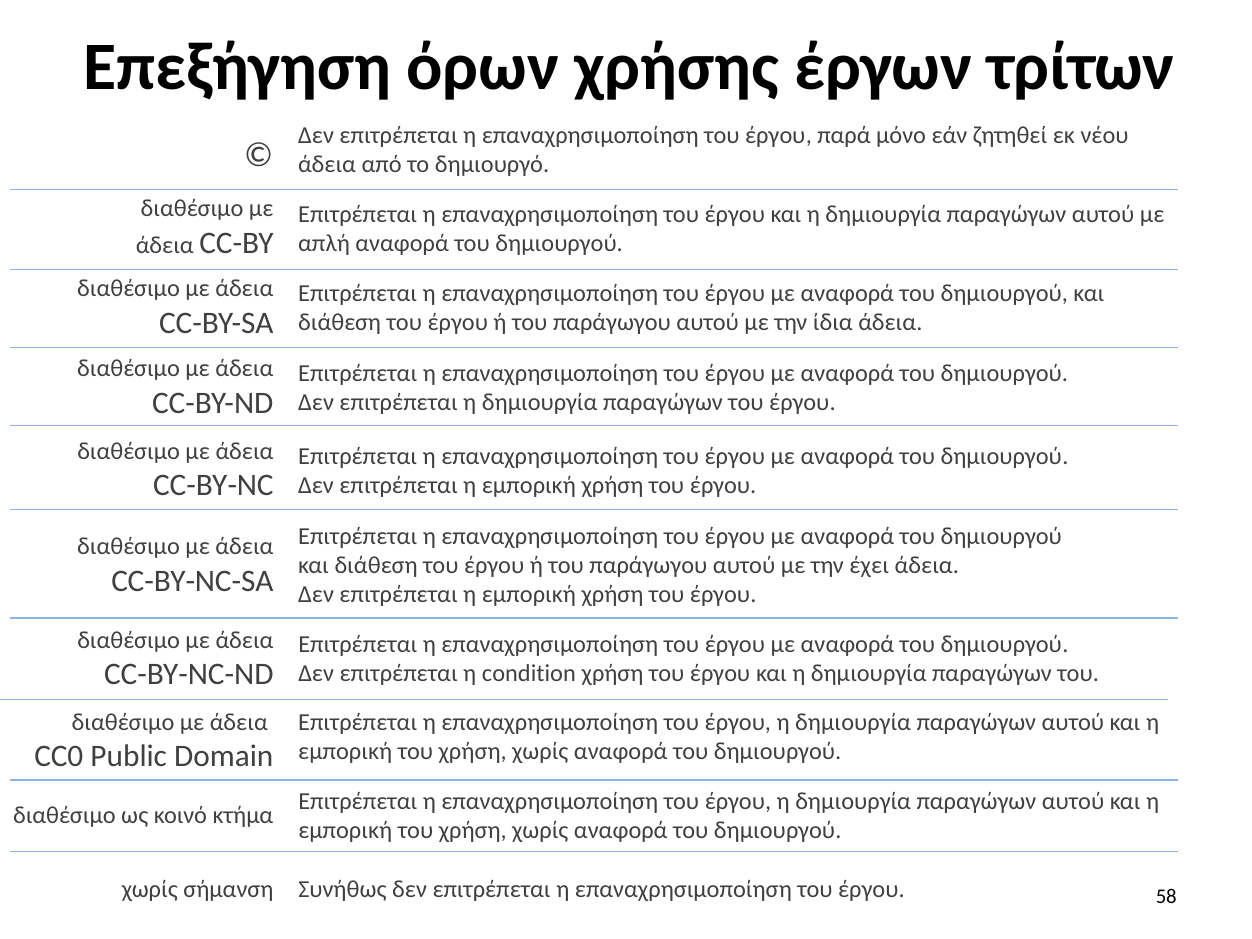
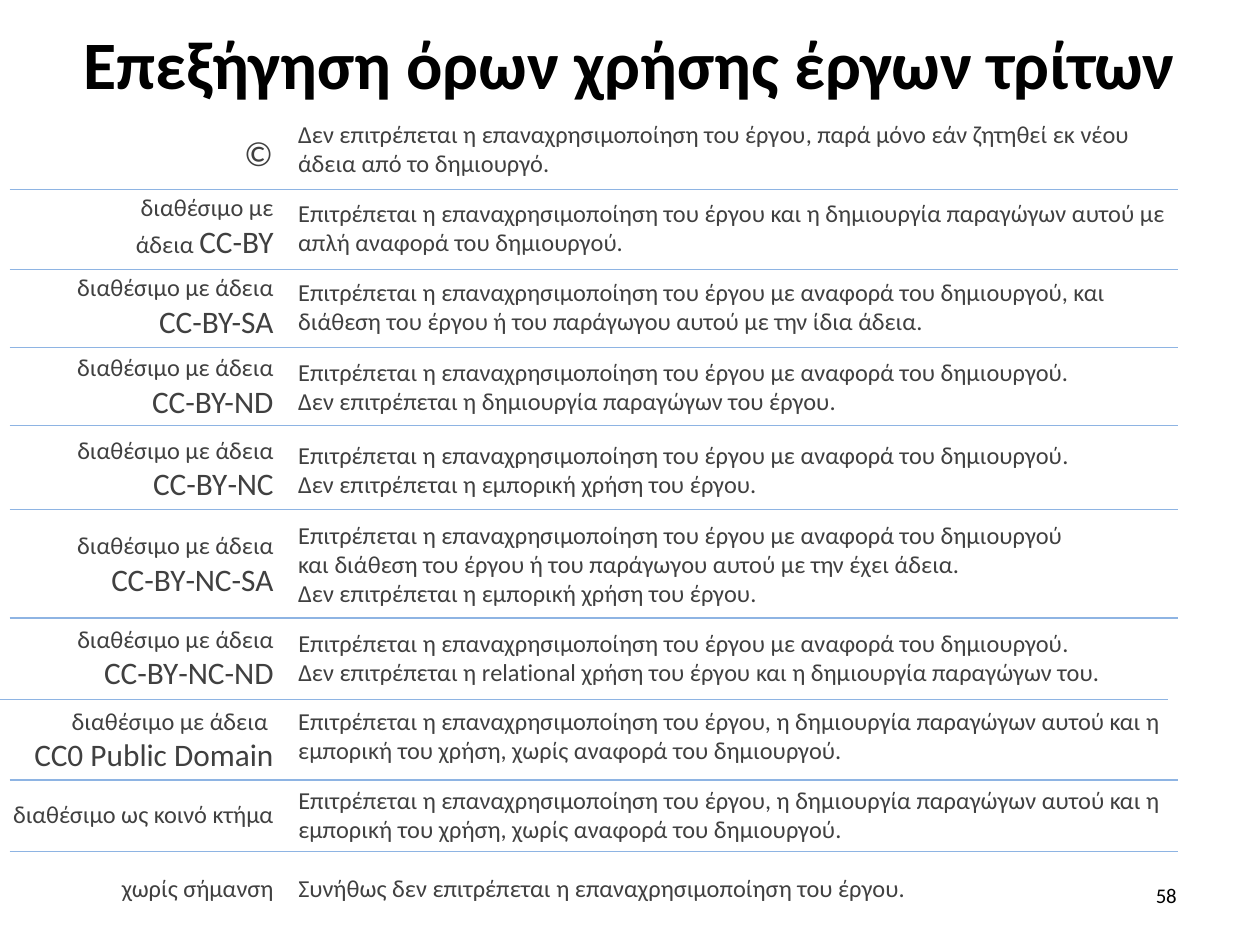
condition: condition -> relational
